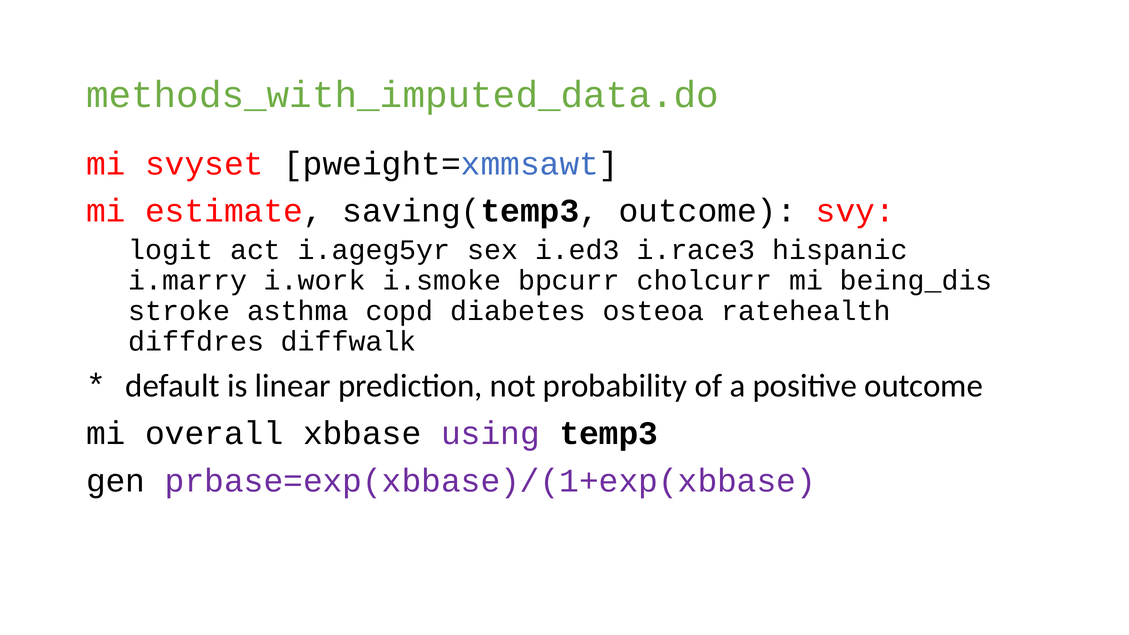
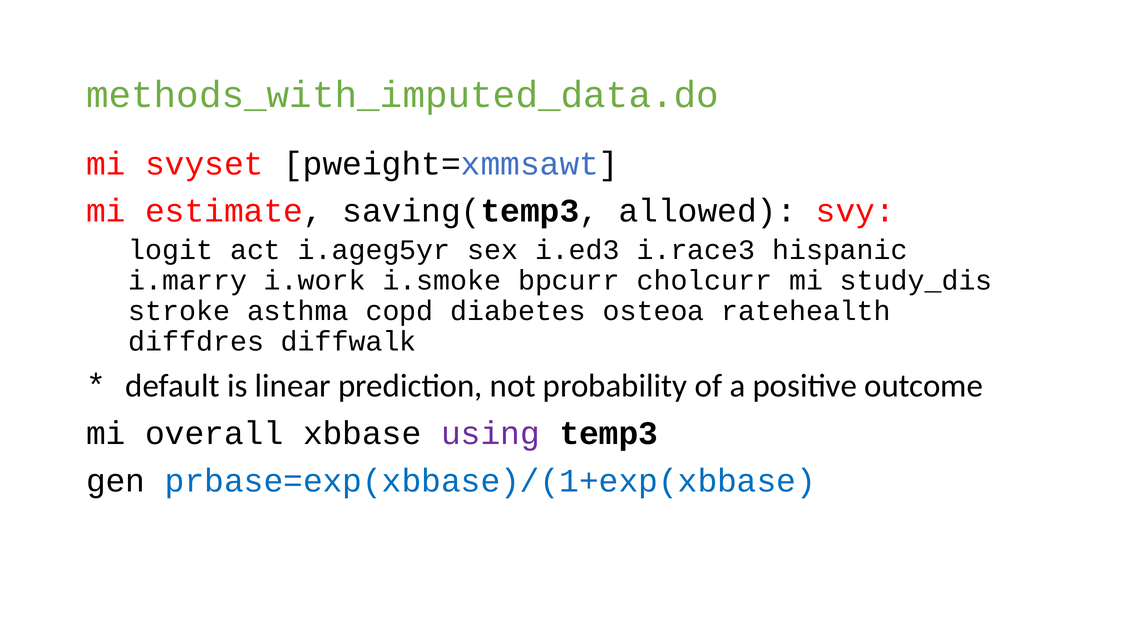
saving(temp3 outcome: outcome -> allowed
being_dis: being_dis -> study_dis
prbase=exp(xbbase)/(1+exp(xbbase colour: purple -> blue
